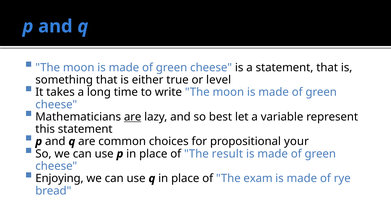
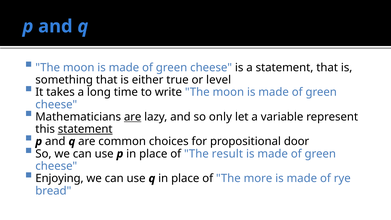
best: best -> only
statement at (85, 129) underline: none -> present
your: your -> door
exam: exam -> more
